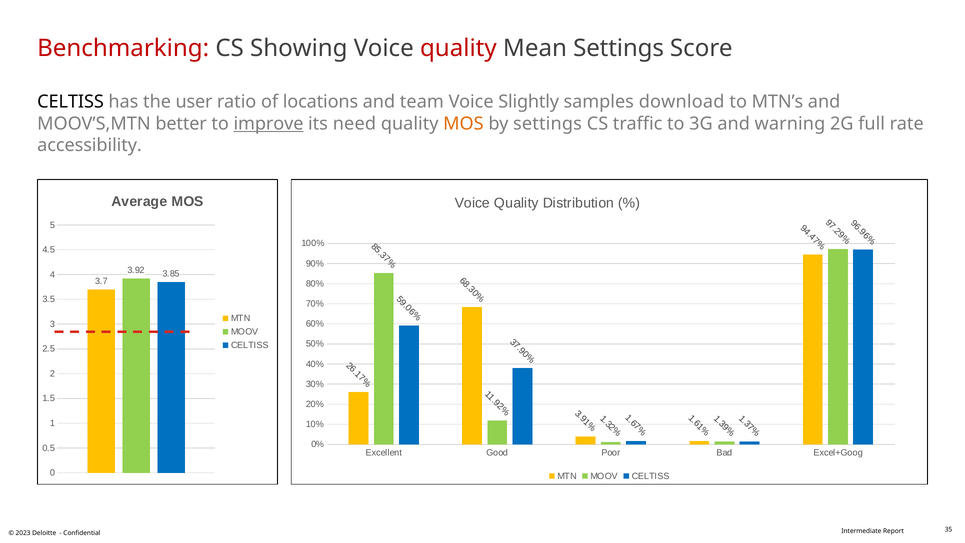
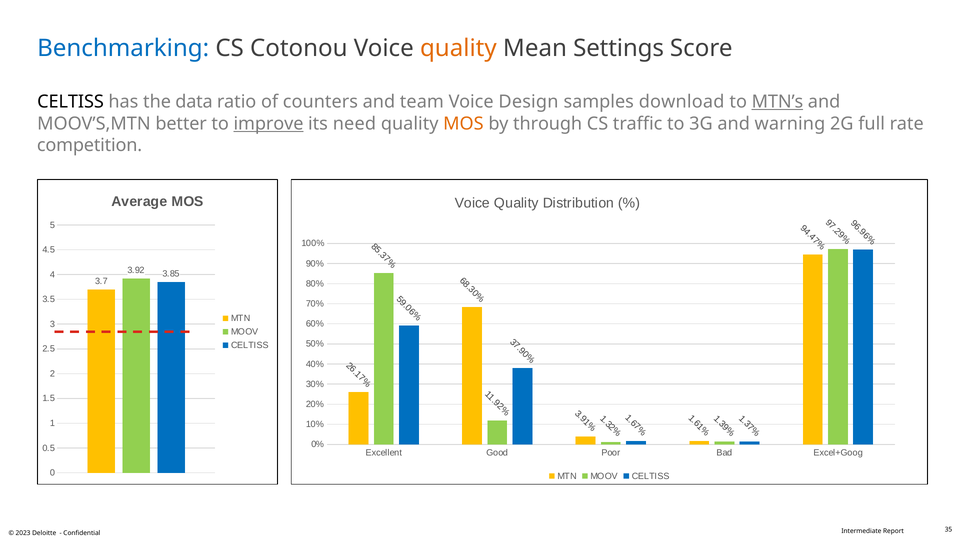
Benchmarking colour: red -> blue
Showing: Showing -> Cotonou
quality at (458, 48) colour: red -> orange
user: user -> data
locations: locations -> counters
Slightly: Slightly -> Design
MTN’s underline: none -> present
by settings: settings -> through
accessibility: accessibility -> competition
